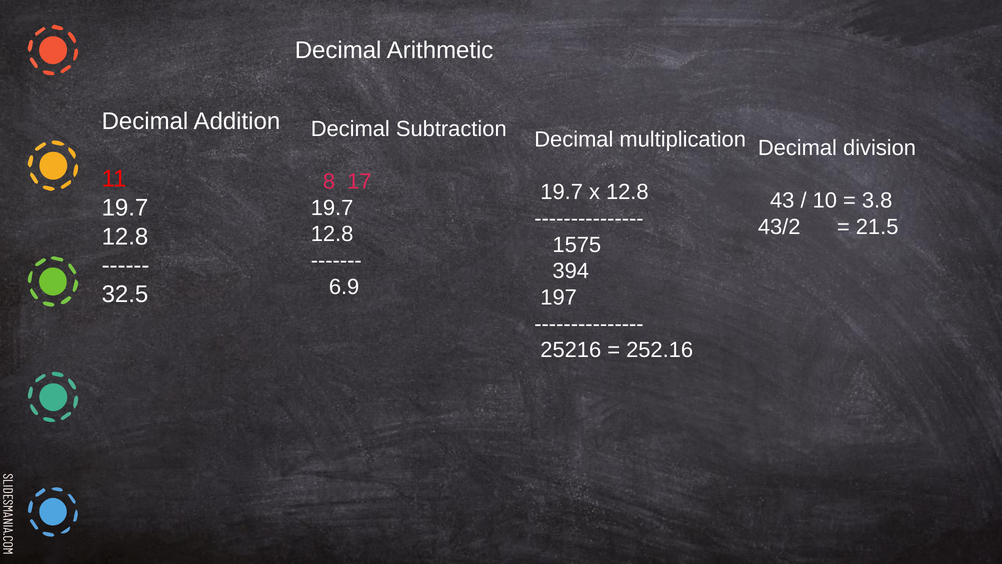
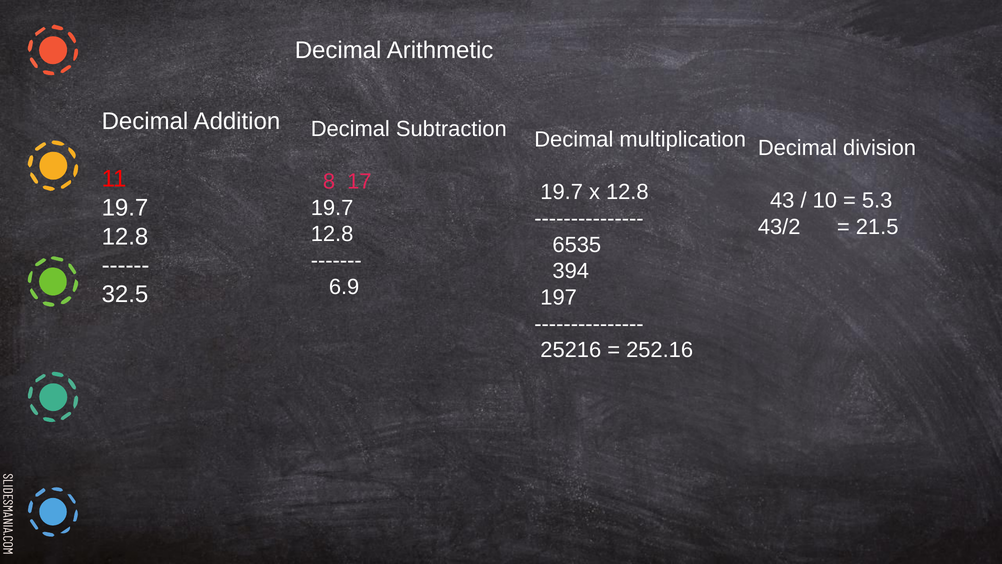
3.8: 3.8 -> 5.3
1575: 1575 -> 6535
